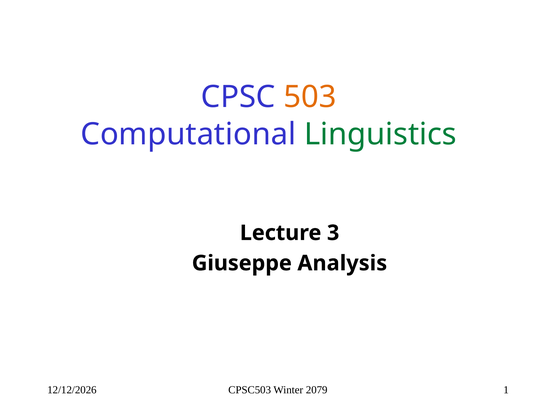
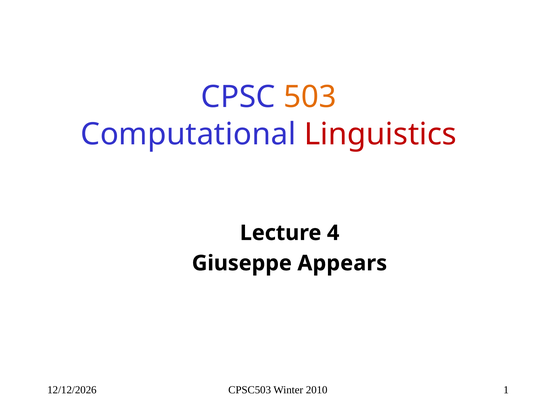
Linguistics colour: green -> red
3: 3 -> 4
Analysis: Analysis -> Appears
2079: 2079 -> 2010
